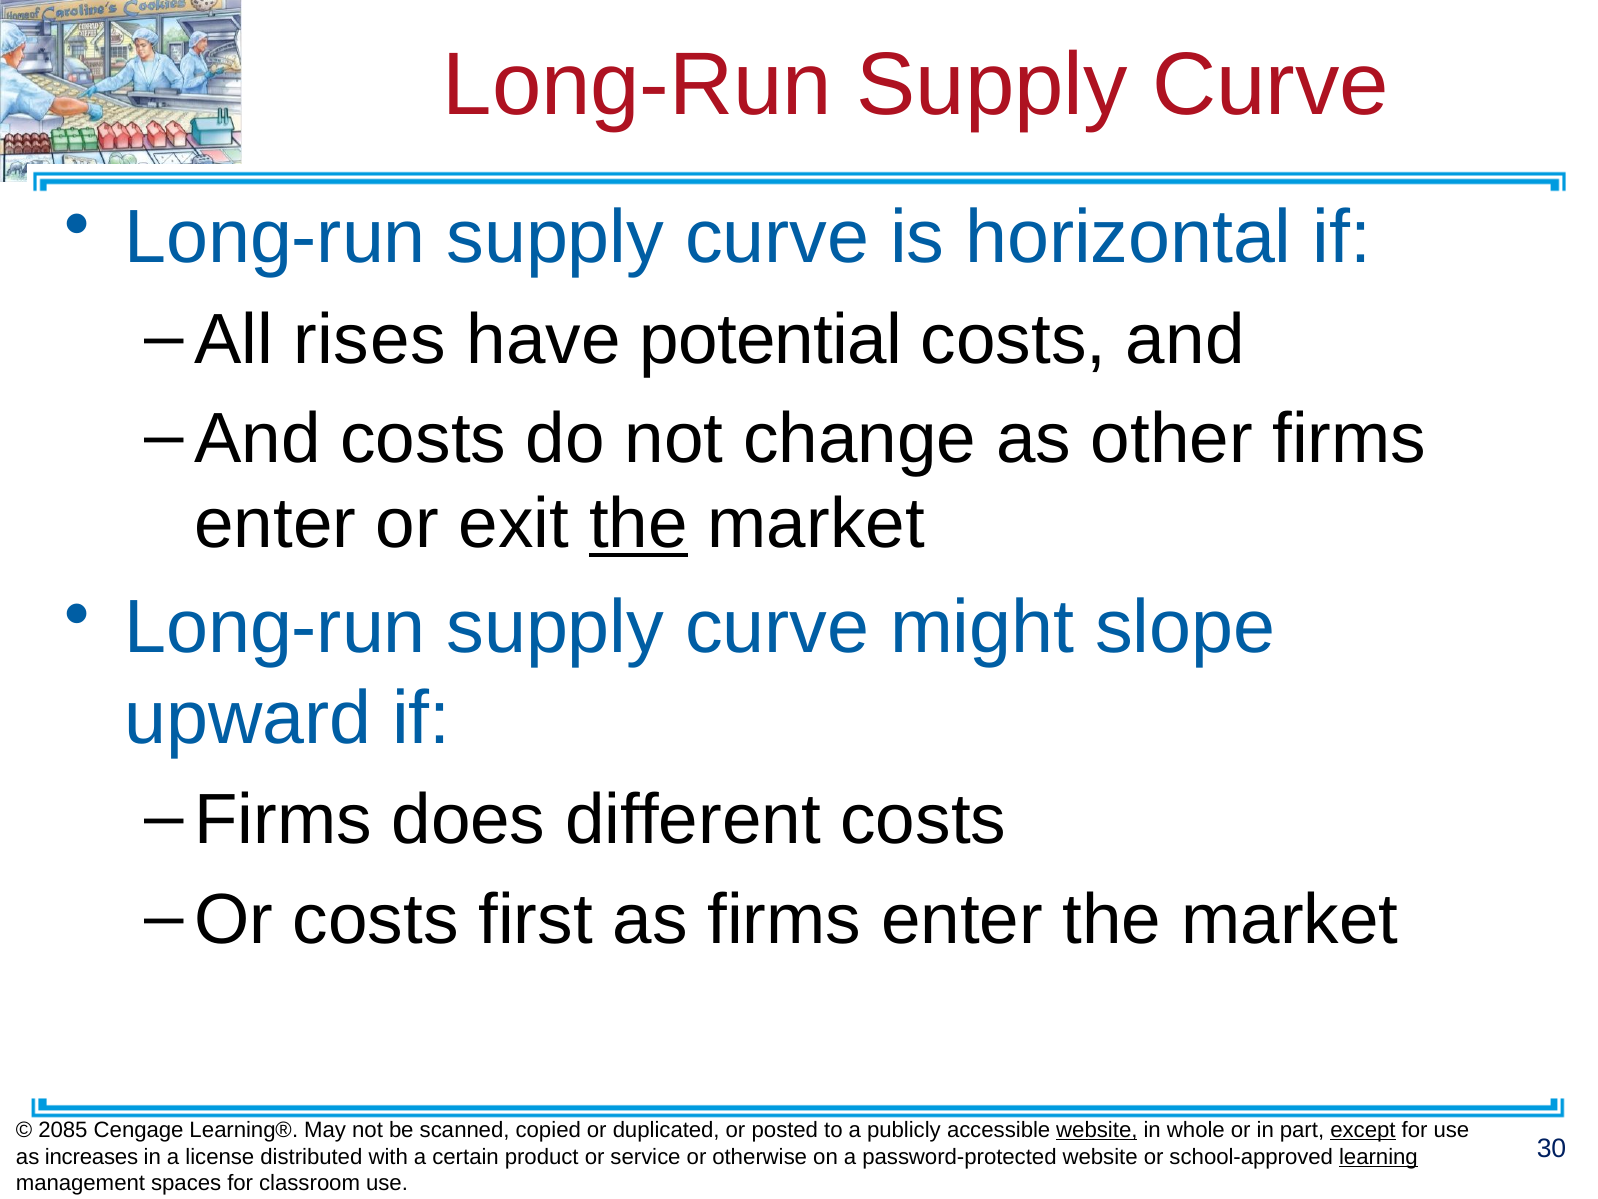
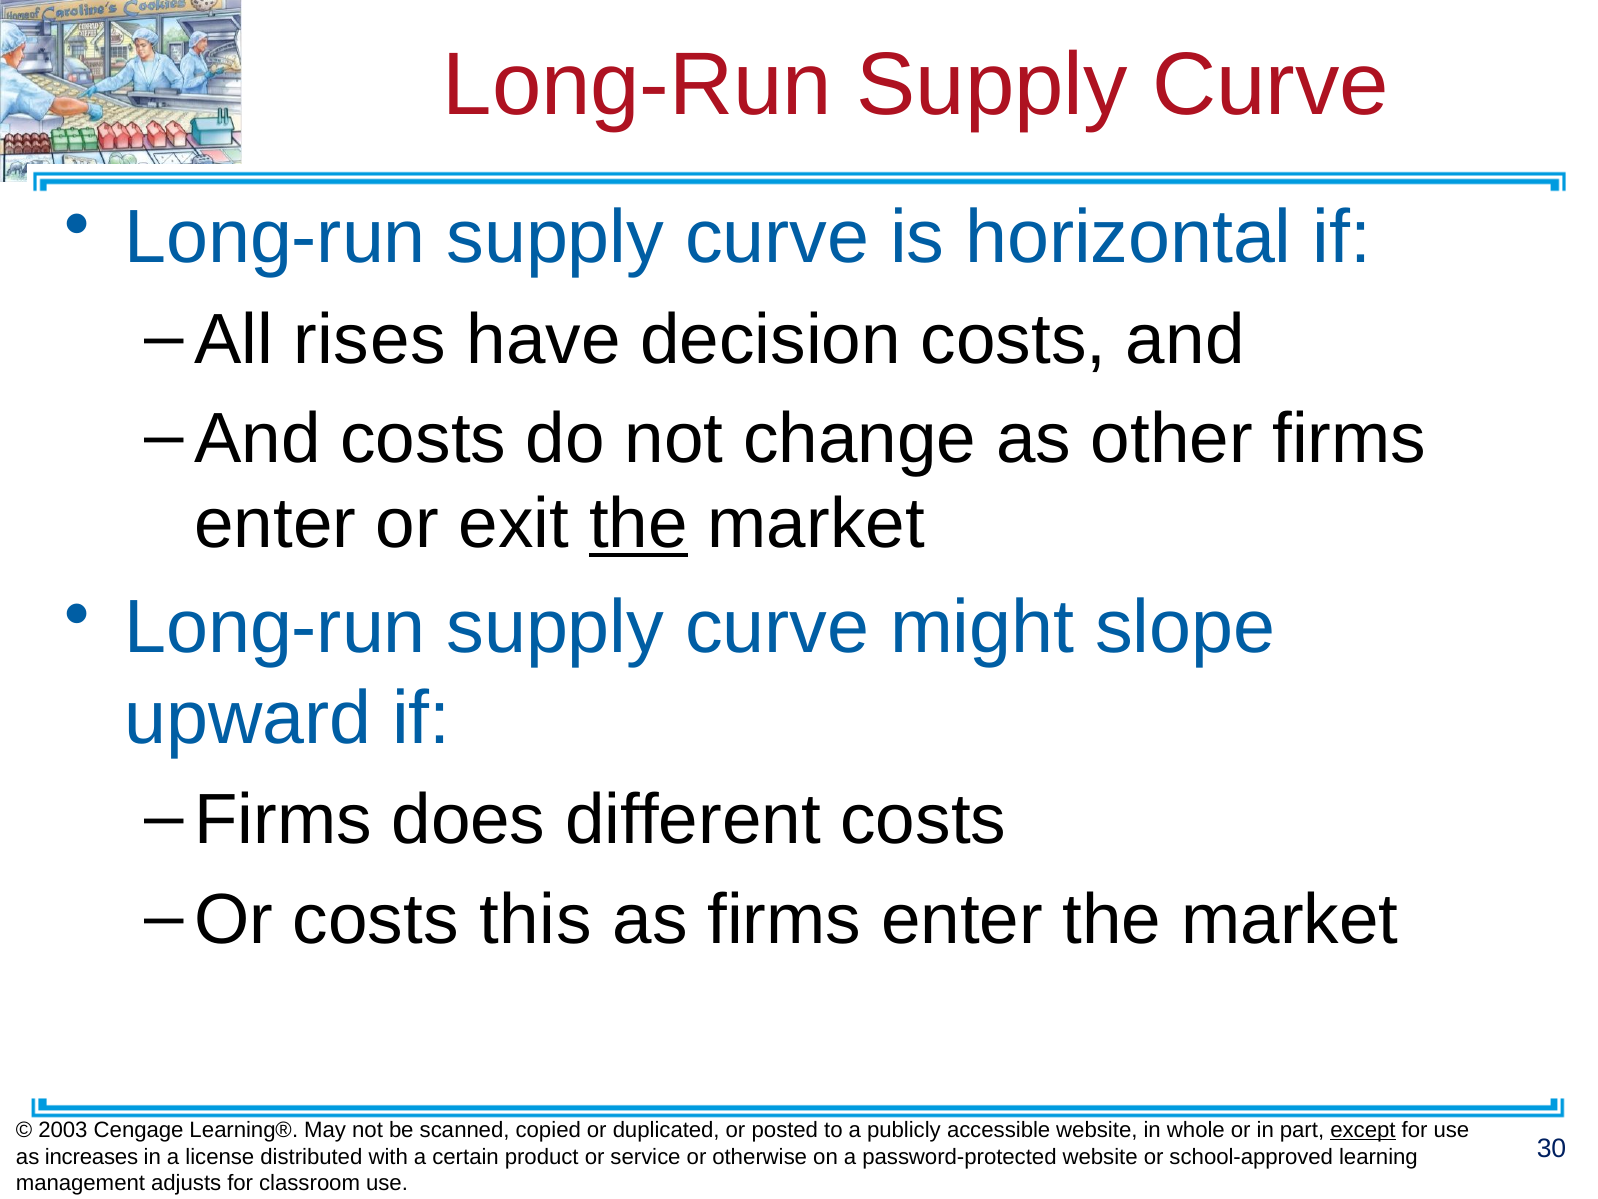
potential: potential -> decision
first: first -> this
2085: 2085 -> 2003
website at (1097, 1130) underline: present -> none
learning underline: present -> none
spaces: spaces -> adjusts
